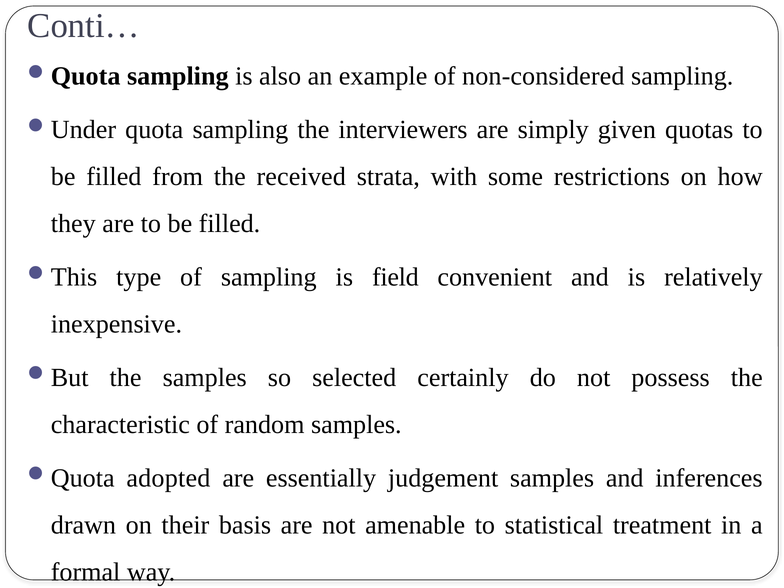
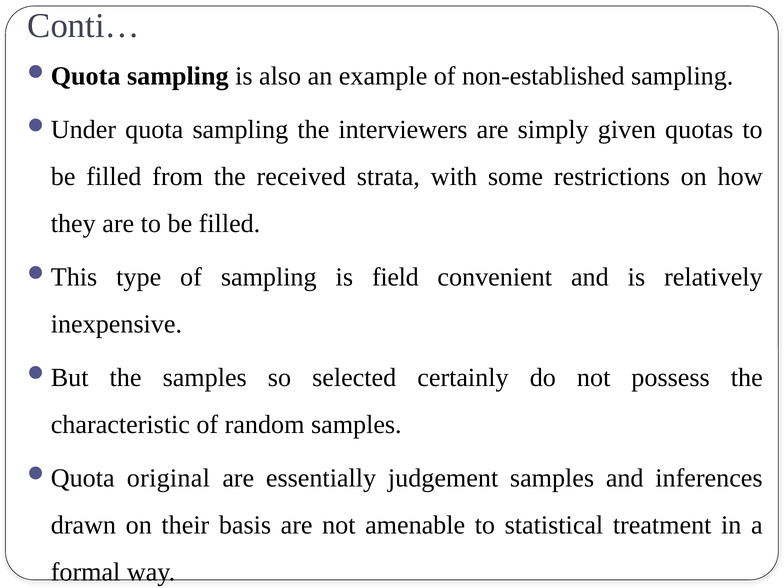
non-considered: non-considered -> non-established
adopted: adopted -> original
